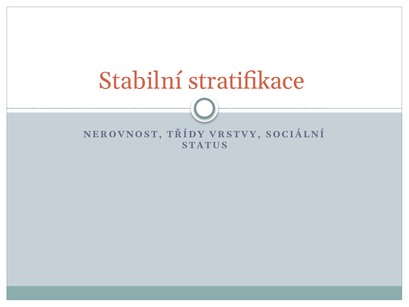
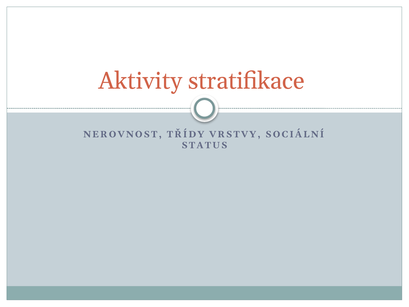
Stabilní: Stabilní -> Aktivity
